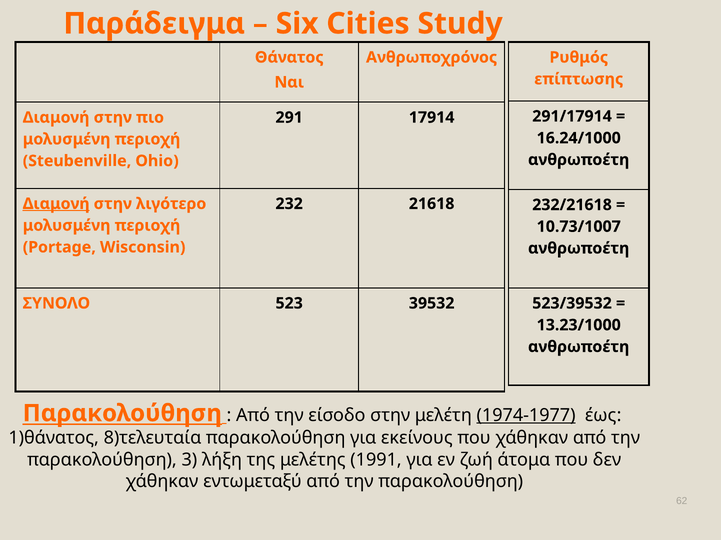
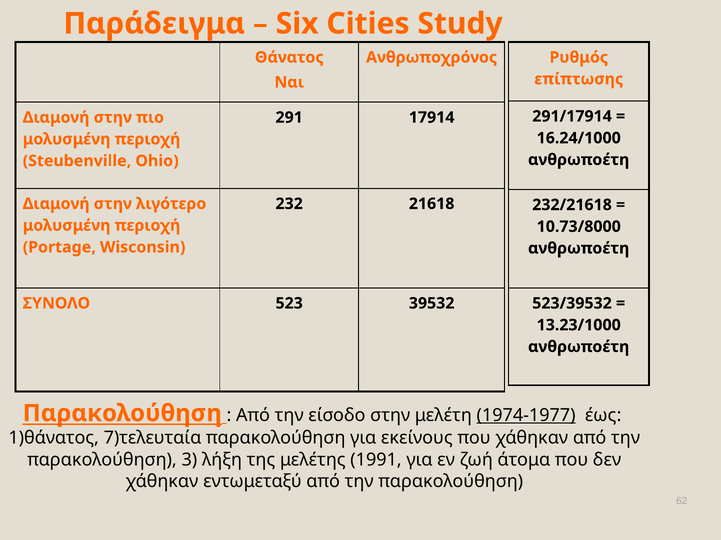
Διαμονή at (56, 204) underline: present -> none
10.73/1007: 10.73/1007 -> 10.73/8000
8)τελευταία: 8)τελευταία -> 7)τελευταία
